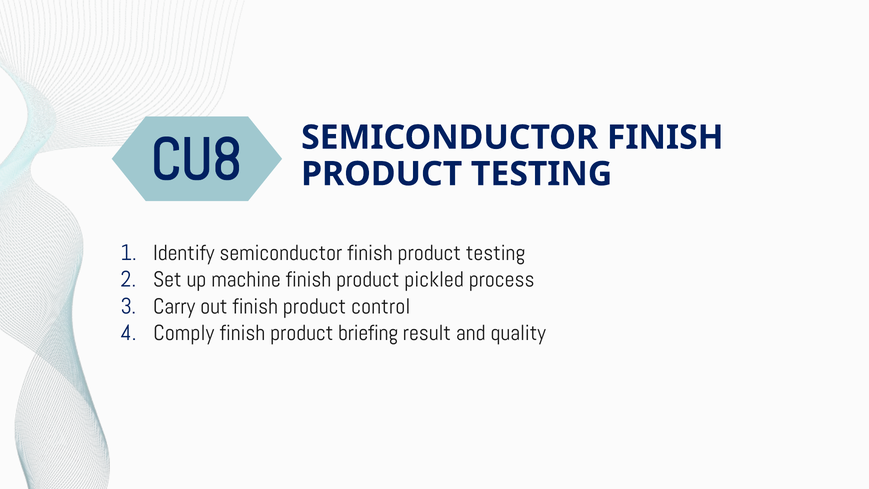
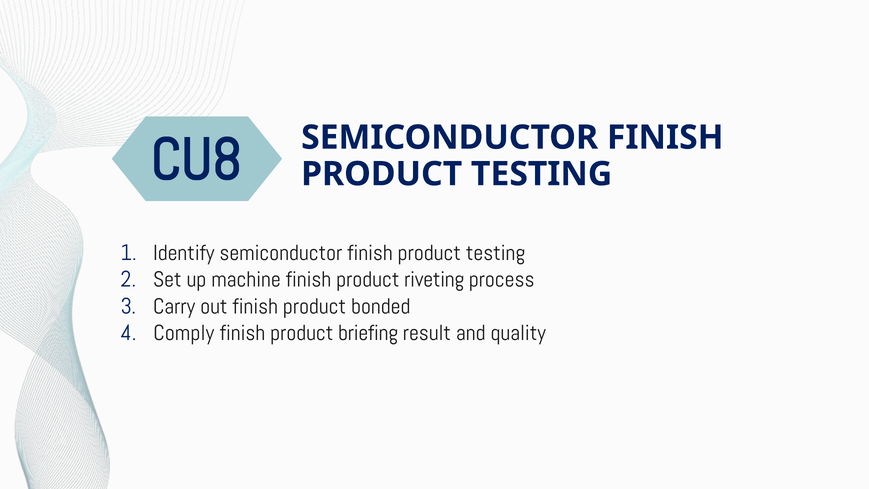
pickled: pickled -> riveting
control: control -> bonded
